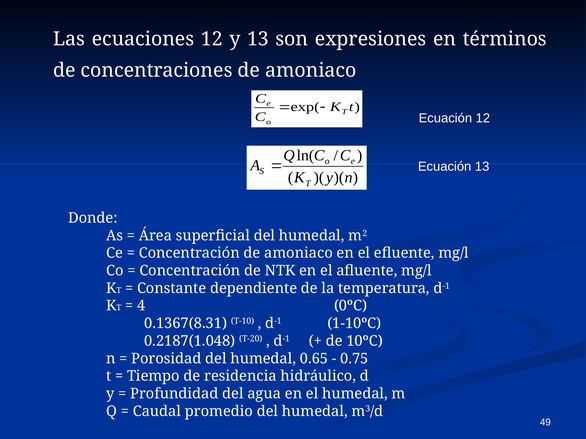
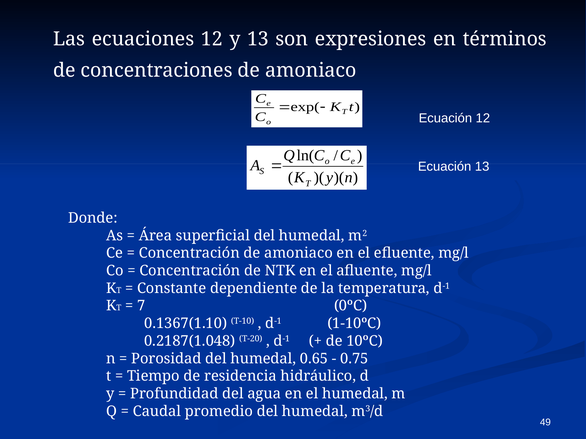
4: 4 -> 7
0.1367(8.31: 0.1367(8.31 -> 0.1367(1.10
